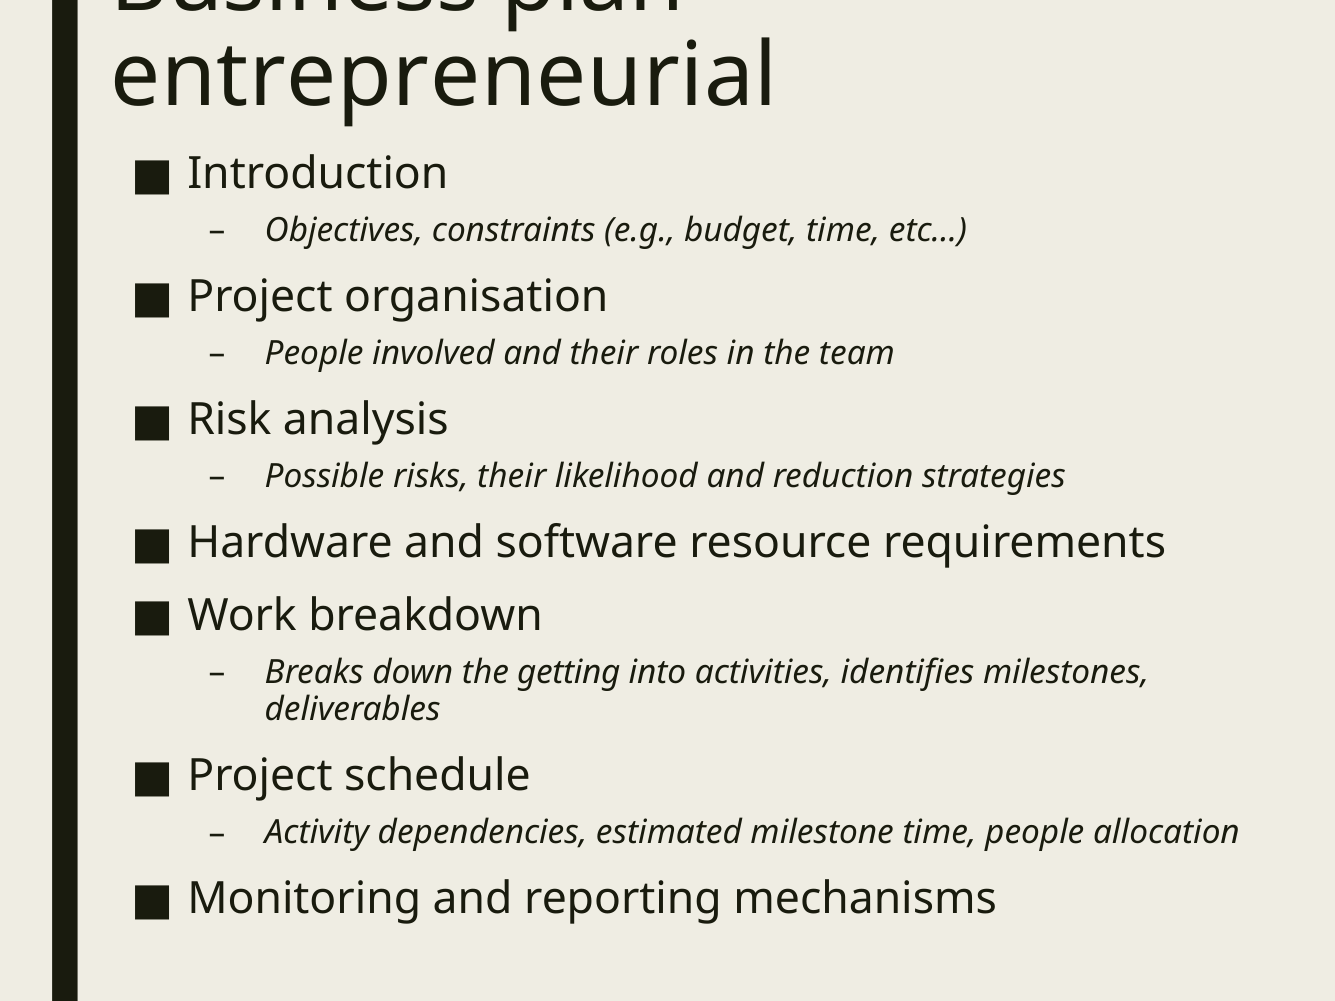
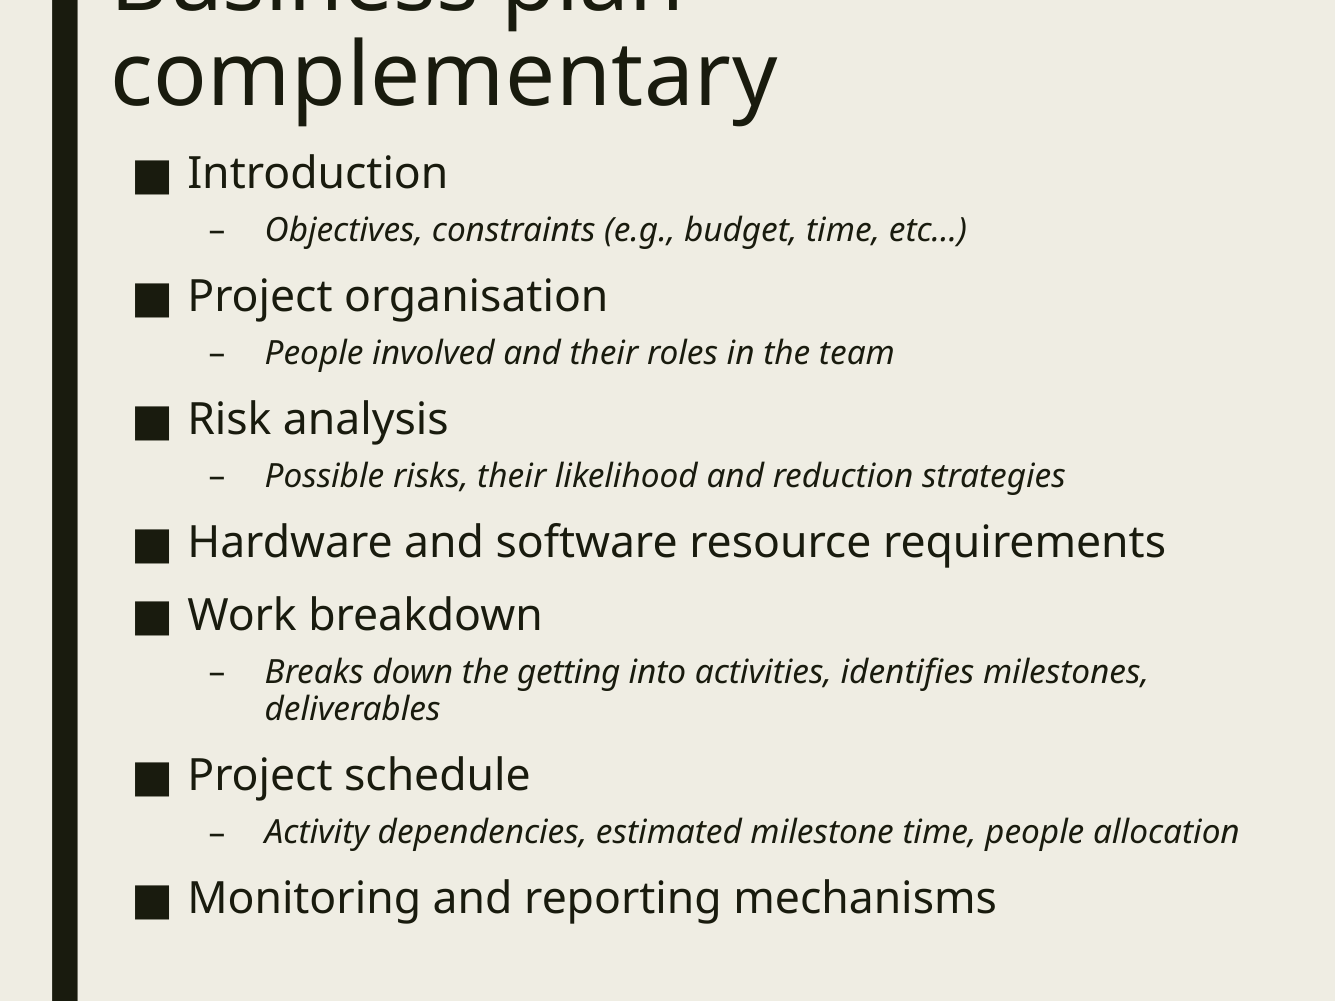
entrepreneurial: entrepreneurial -> complementary
